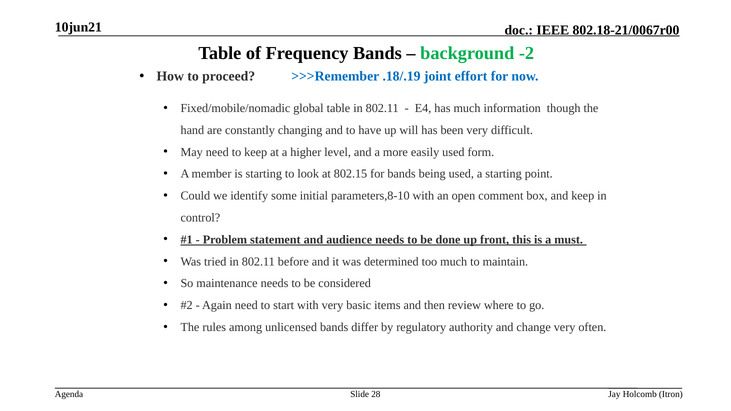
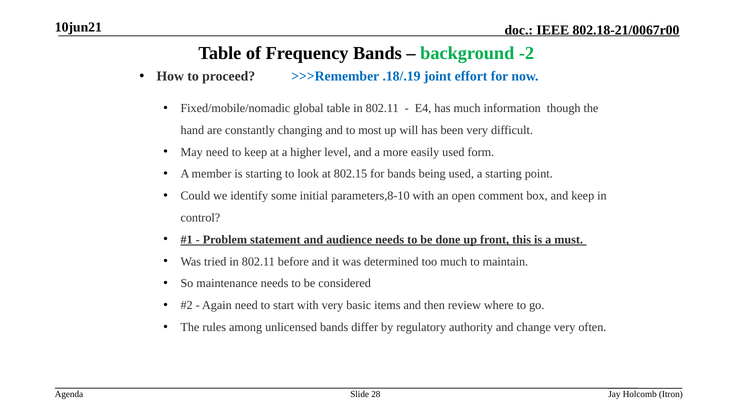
have: have -> most
